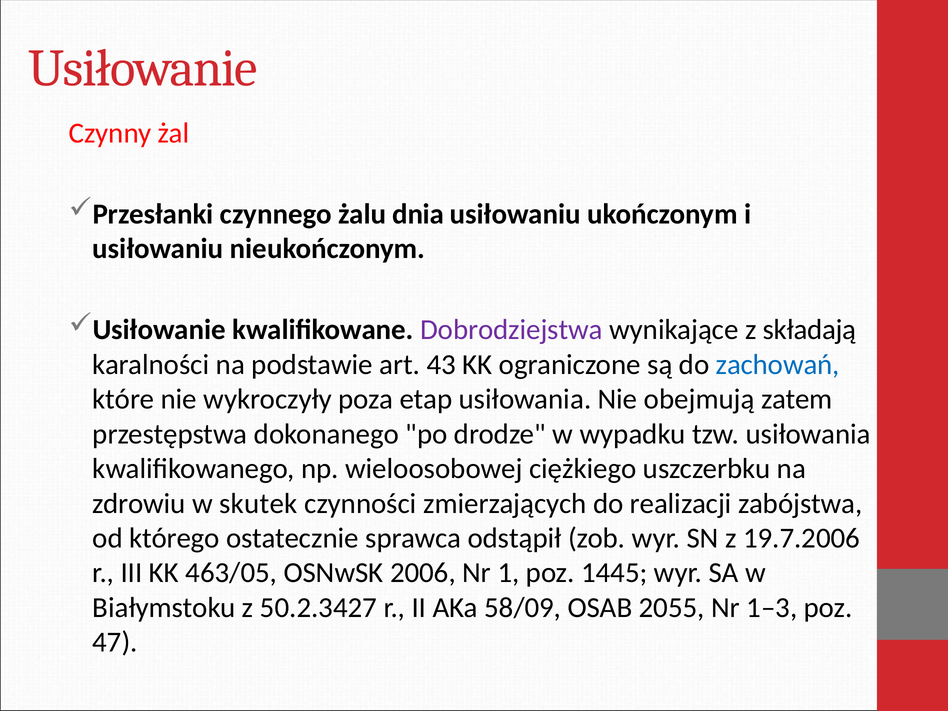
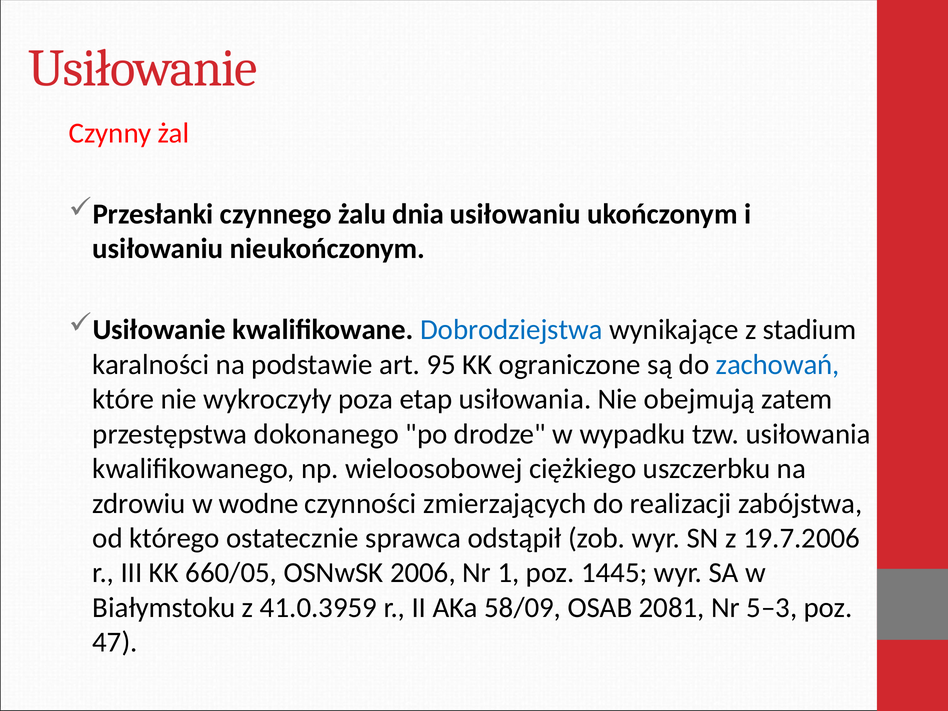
Dobrodziejstwa colour: purple -> blue
składają: składają -> stadium
43: 43 -> 95
skutek: skutek -> wodne
463/05: 463/05 -> 660/05
50.2.3427: 50.2.3427 -> 41.0.3959
2055: 2055 -> 2081
1–3: 1–3 -> 5–3
